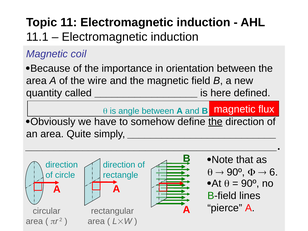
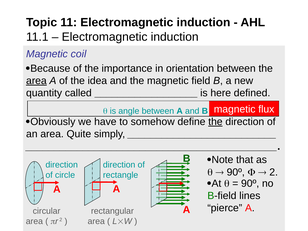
area at (36, 81) underline: none -> present
wire: wire -> idea
6 at (274, 172): 6 -> 2
